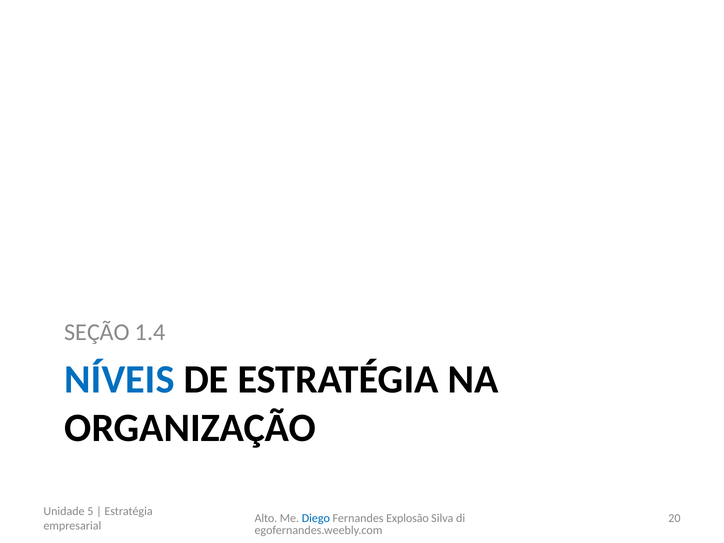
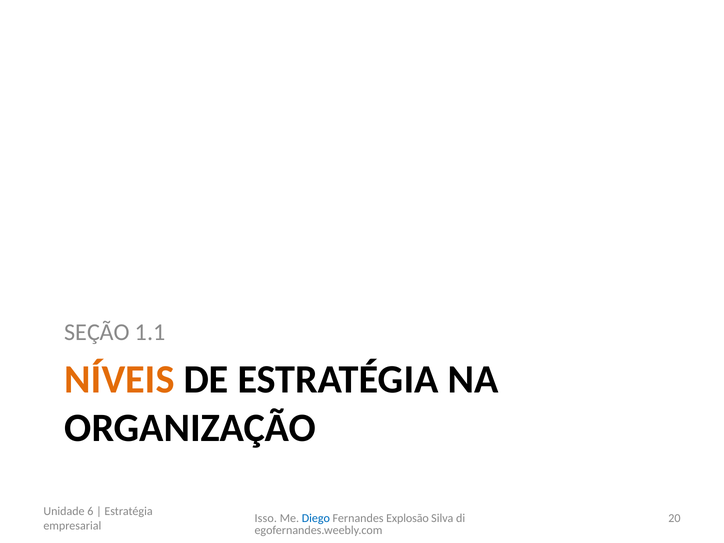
1.4: 1.4 -> 1.1
NÍVEIS colour: blue -> orange
5: 5 -> 6
Alto: Alto -> Isso
